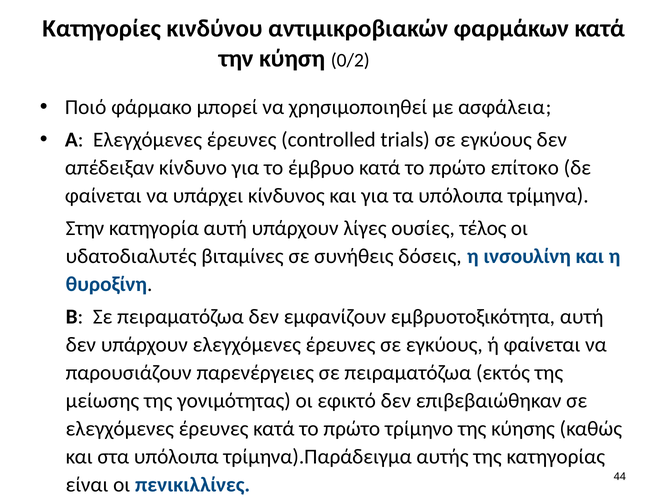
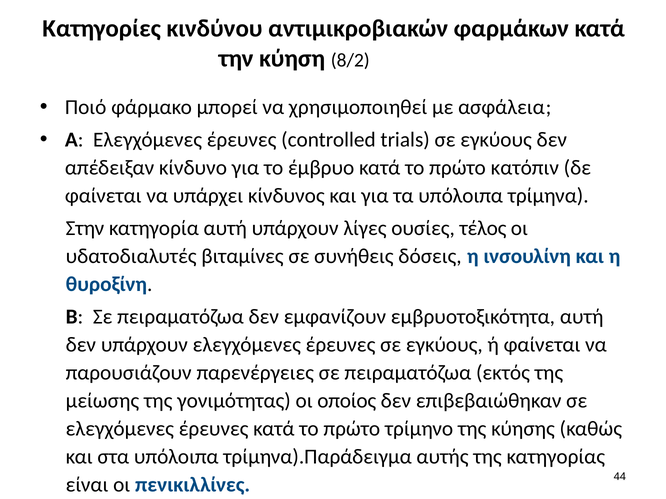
0/2: 0/2 -> 8/2
επίτοκο: επίτοκο -> κατόπιν
εφικτό: εφικτό -> οποίος
